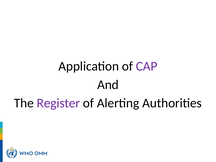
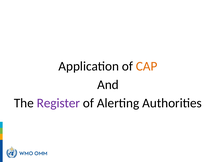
CAP colour: purple -> orange
